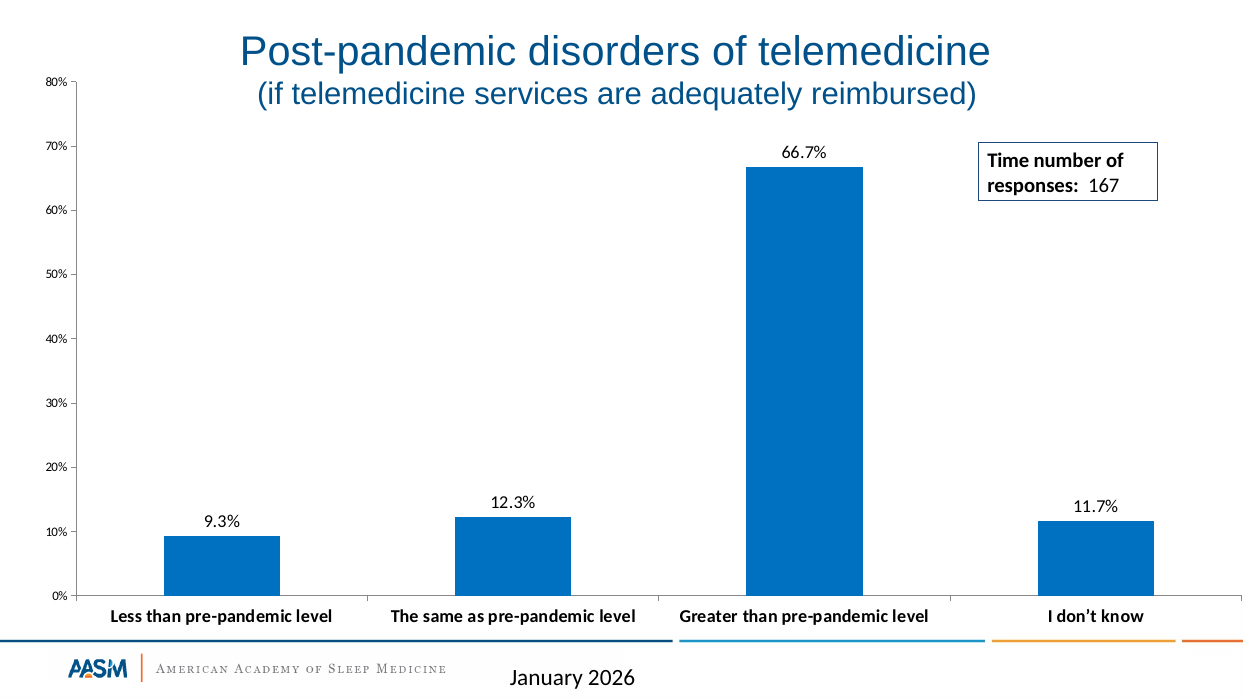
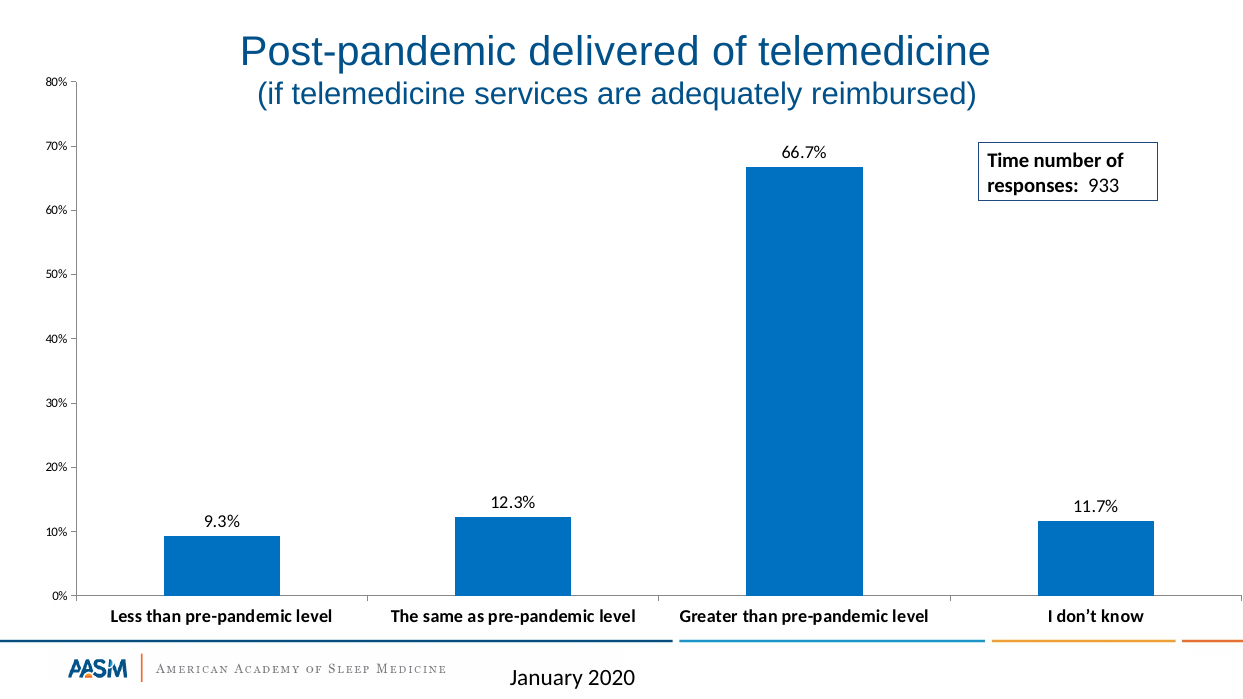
disorders: disorders -> delivered
167: 167 -> 933
2026: 2026 -> 2020
